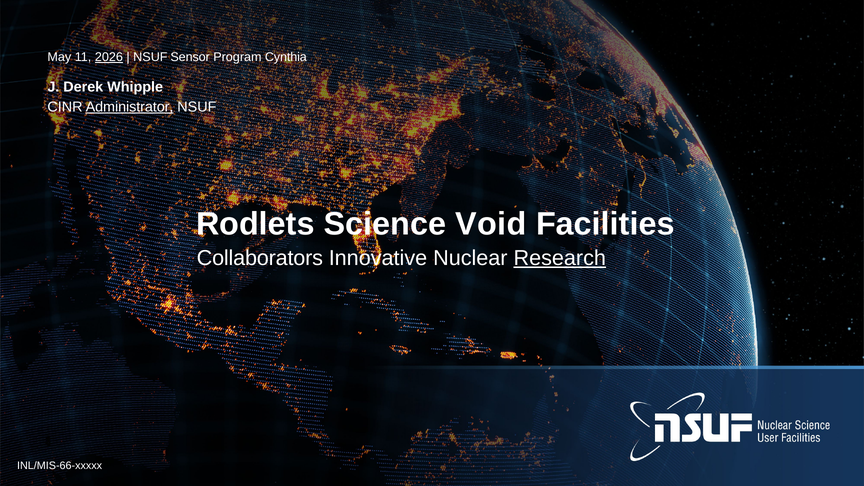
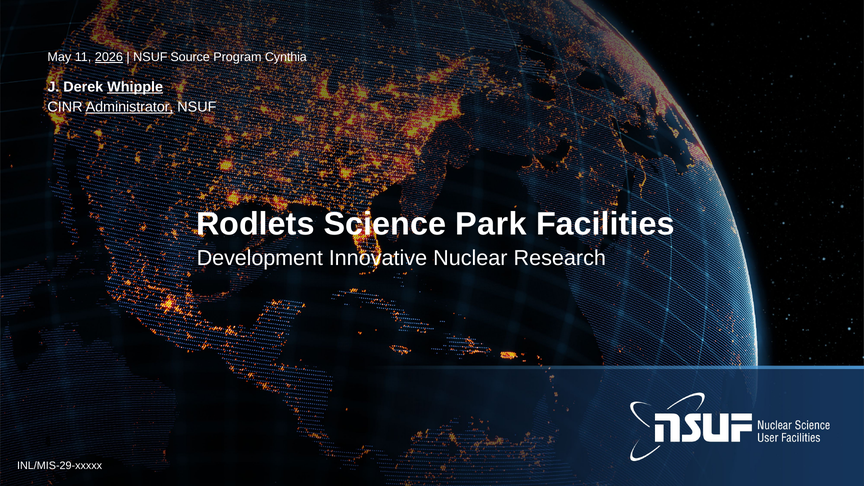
Sensor: Sensor -> Source
Whipple underline: none -> present
Void: Void -> Park
Collaborators: Collaborators -> Development
Research underline: present -> none
INL/MIS-66-xxxxx: INL/MIS-66-xxxxx -> INL/MIS-29-xxxxx
